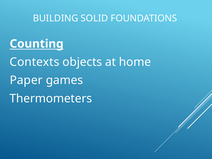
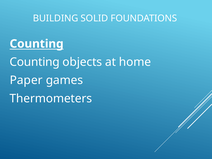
Contexts at (34, 62): Contexts -> Counting
